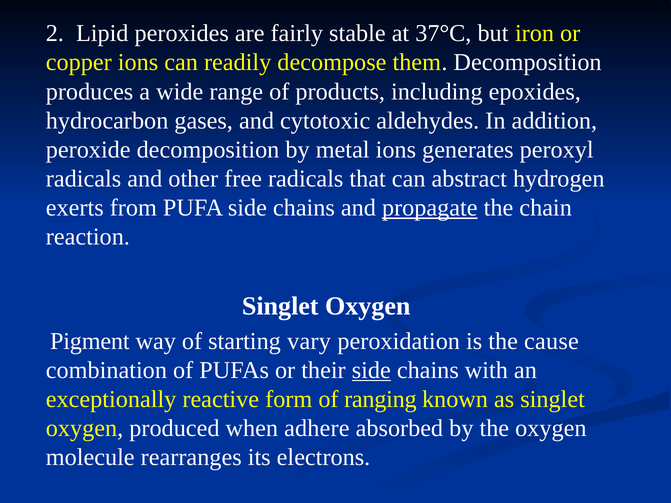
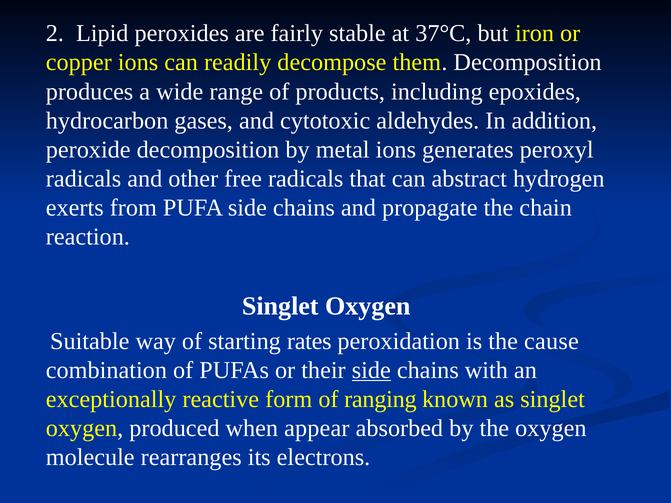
propagate underline: present -> none
Pigment: Pigment -> Suitable
vary: vary -> rates
adhere: adhere -> appear
